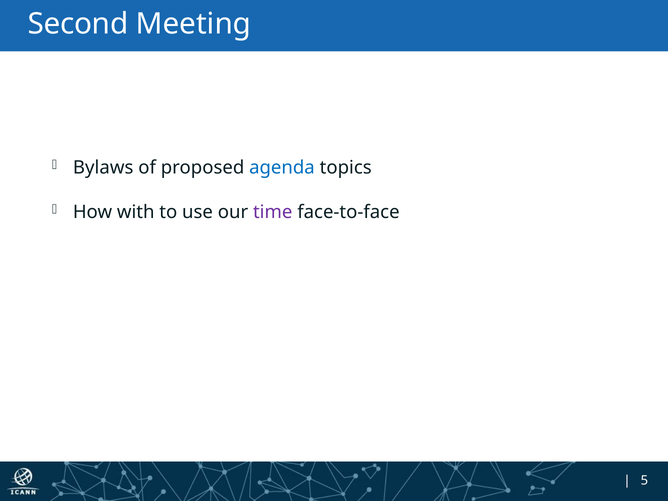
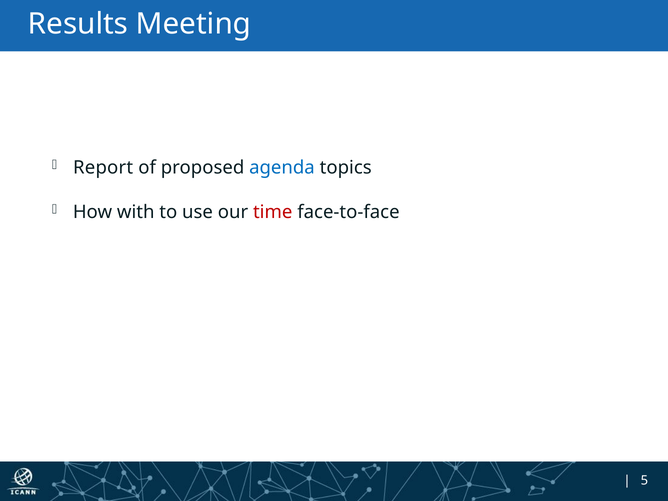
Second: Second -> Results
Bylaws: Bylaws -> Report
time colour: purple -> red
